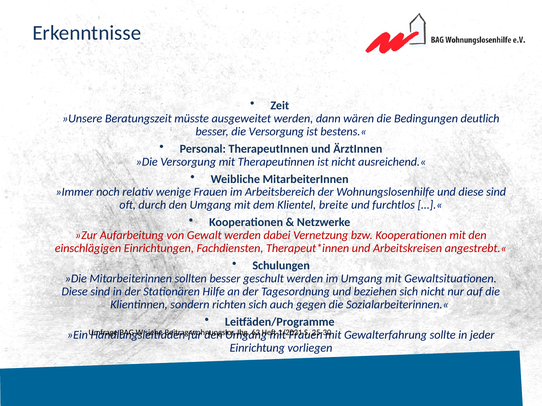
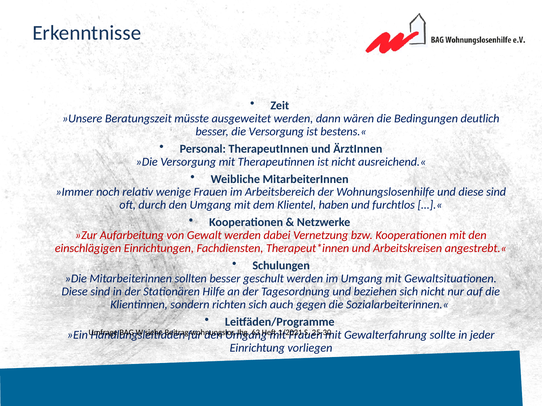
breite: breite -> haben
